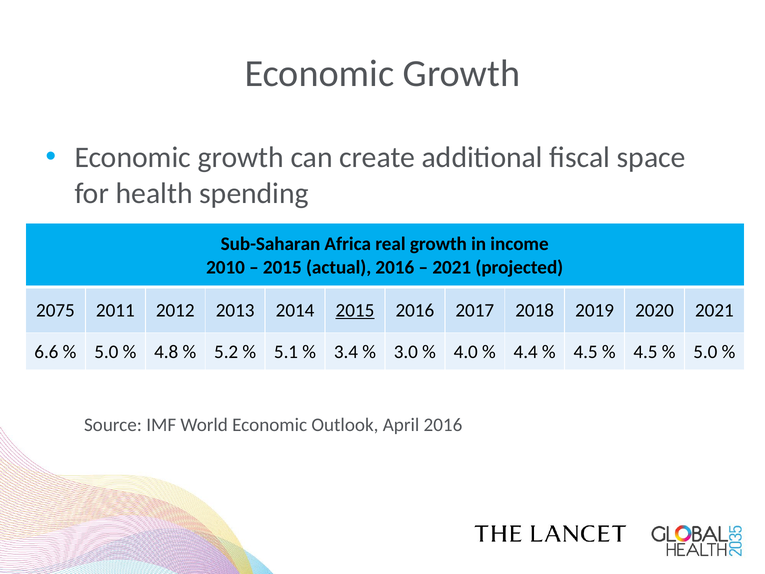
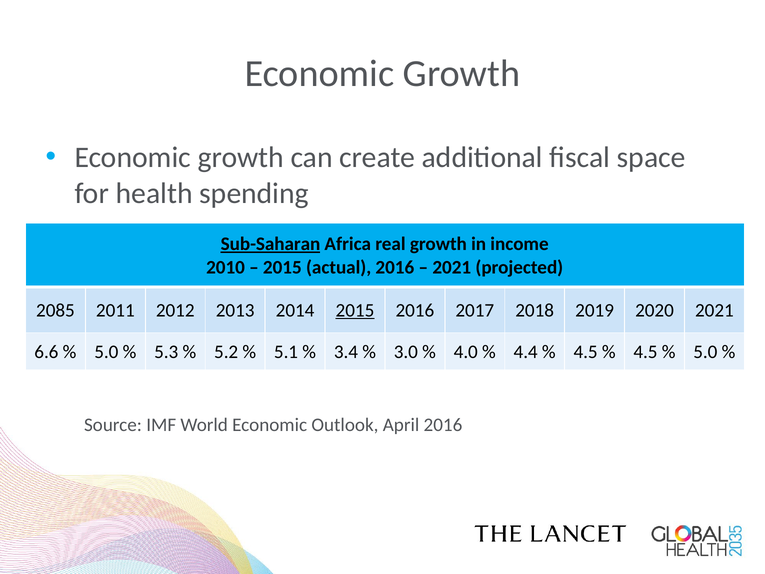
Sub-Saharan underline: none -> present
2075: 2075 -> 2085
4.8: 4.8 -> 5.3
